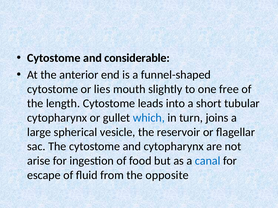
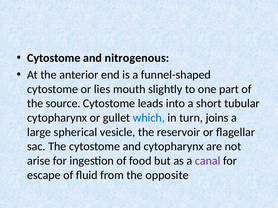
considerable: considerable -> nitrogenous
free: free -> part
length: length -> source
canal colour: blue -> purple
